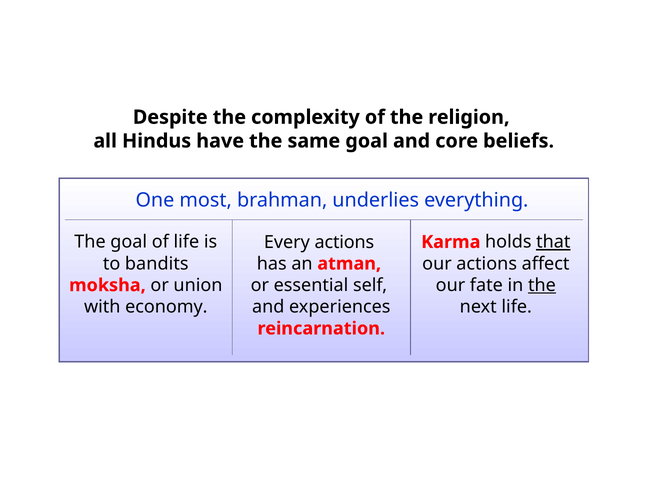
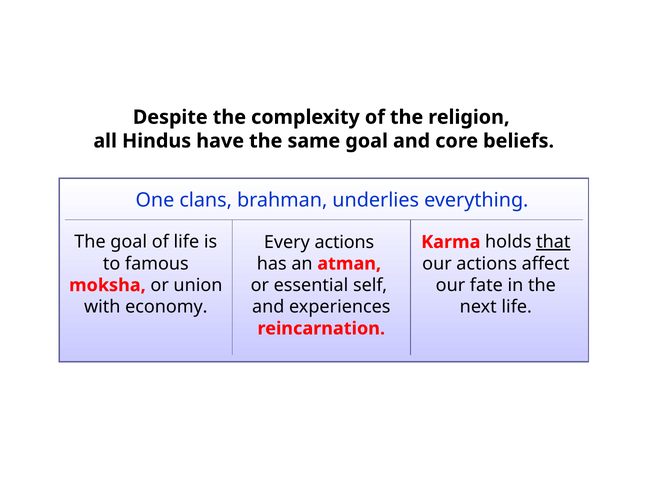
most: most -> clans
bandits: bandits -> famous
the at (542, 285) underline: present -> none
